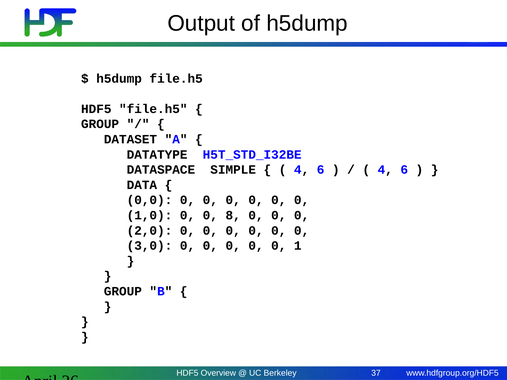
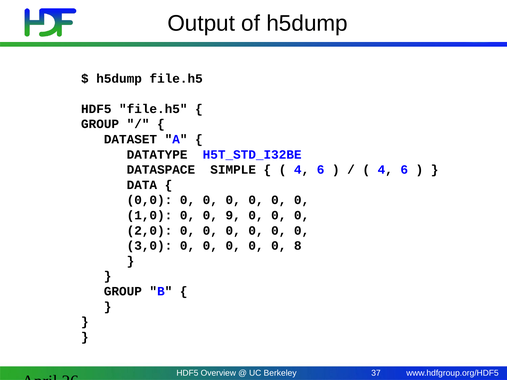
8: 8 -> 9
1: 1 -> 8
